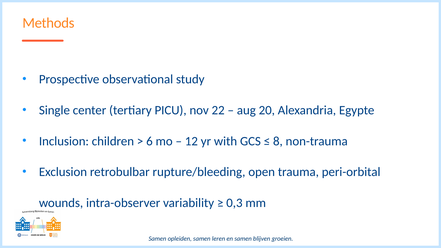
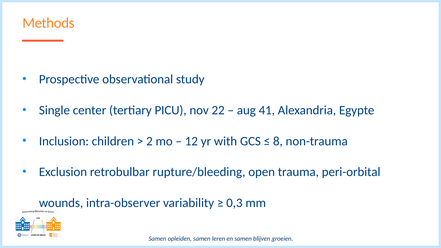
20: 20 -> 41
6: 6 -> 2
